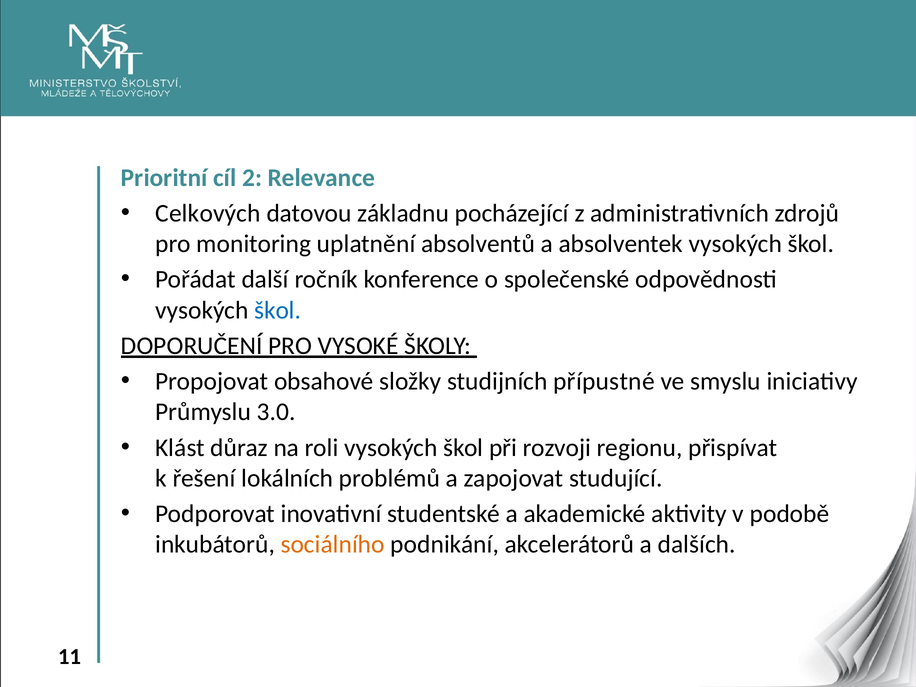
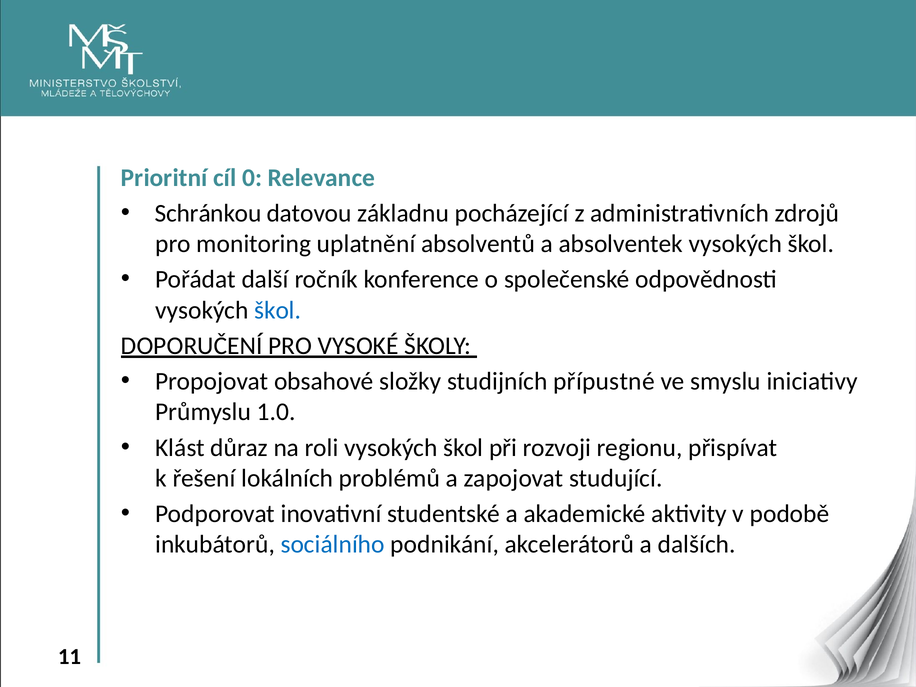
2: 2 -> 0
Celkových: Celkových -> Schránkou
3.0: 3.0 -> 1.0
sociálního colour: orange -> blue
